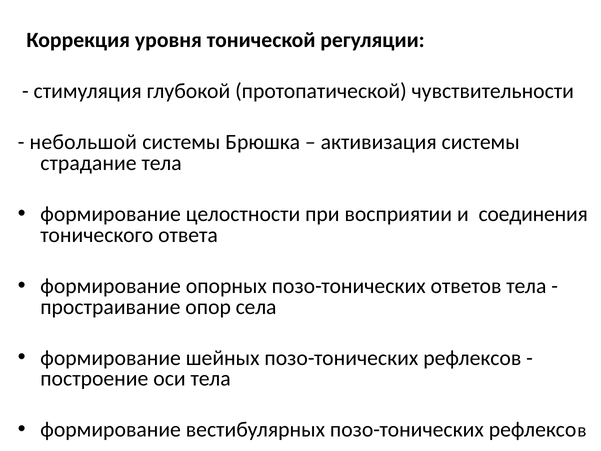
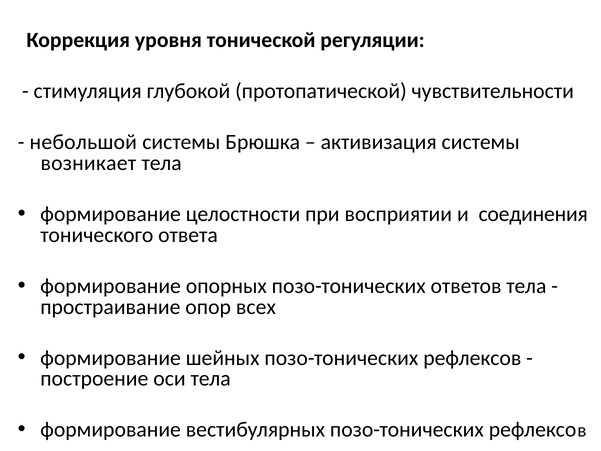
страдание: страдание -> возникает
села: села -> всех
